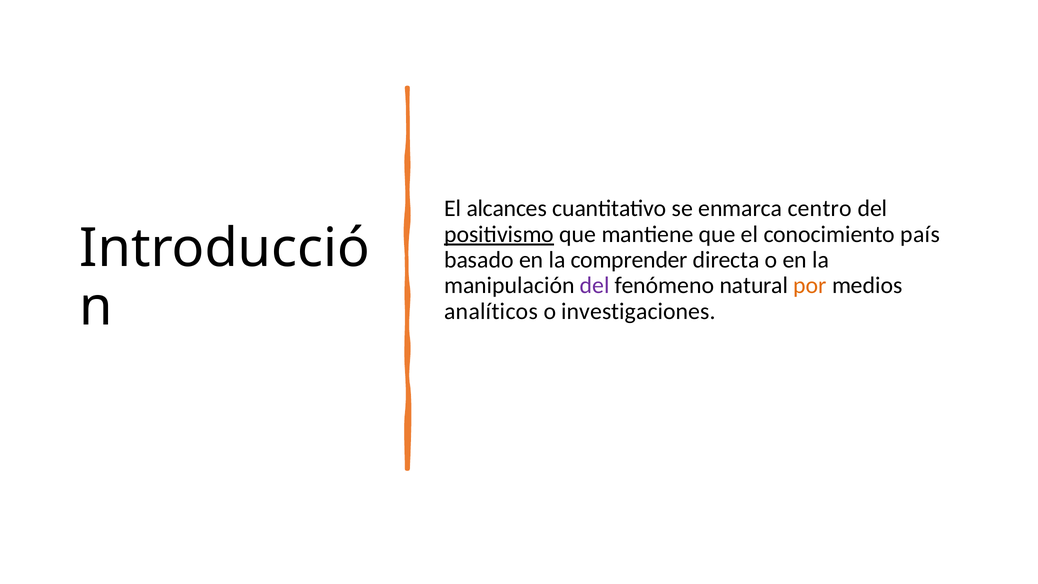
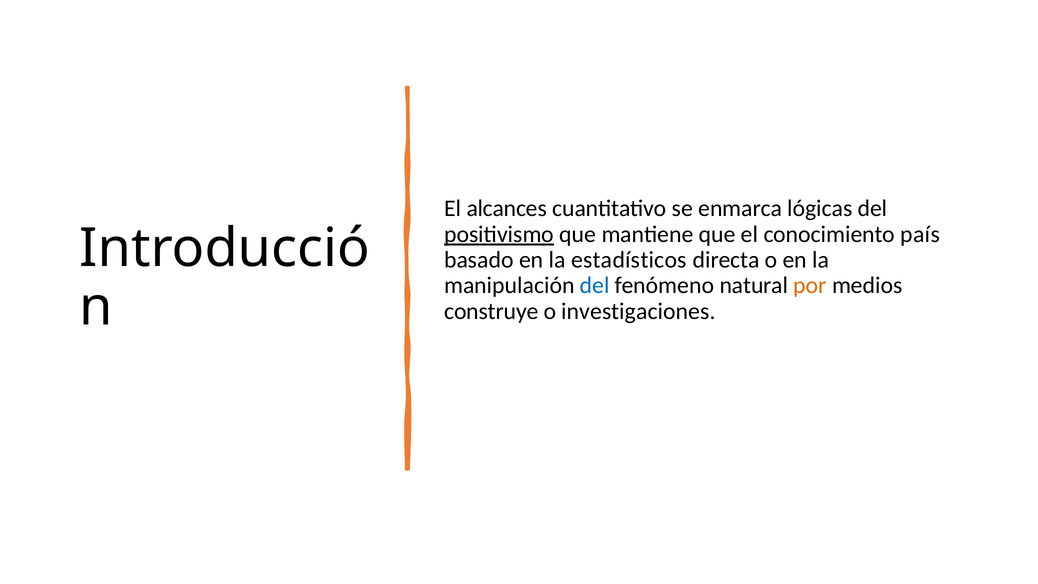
centro: centro -> lógicas
comprender: comprender -> estadísticos
del at (595, 285) colour: purple -> blue
analíticos: analíticos -> construye
